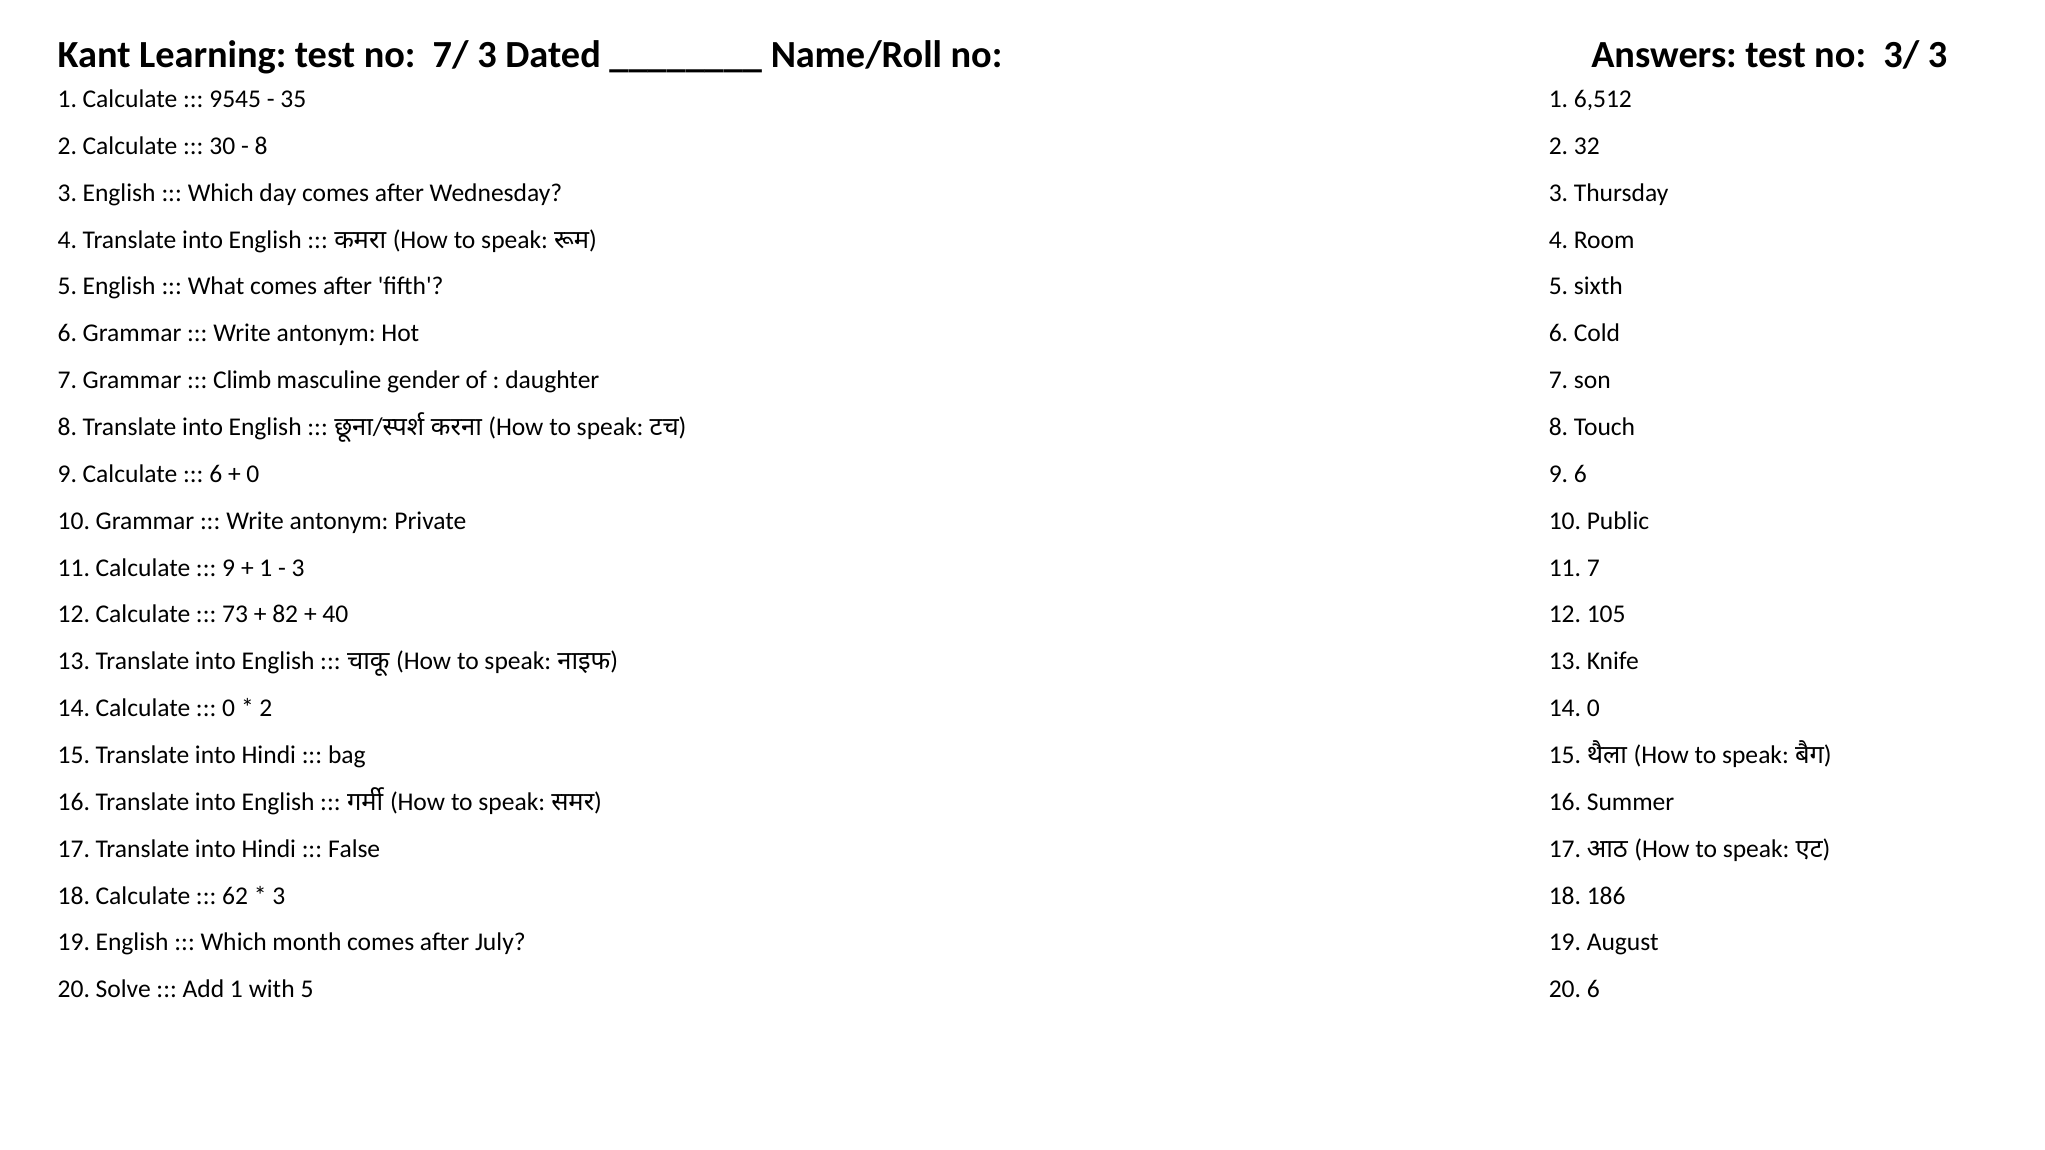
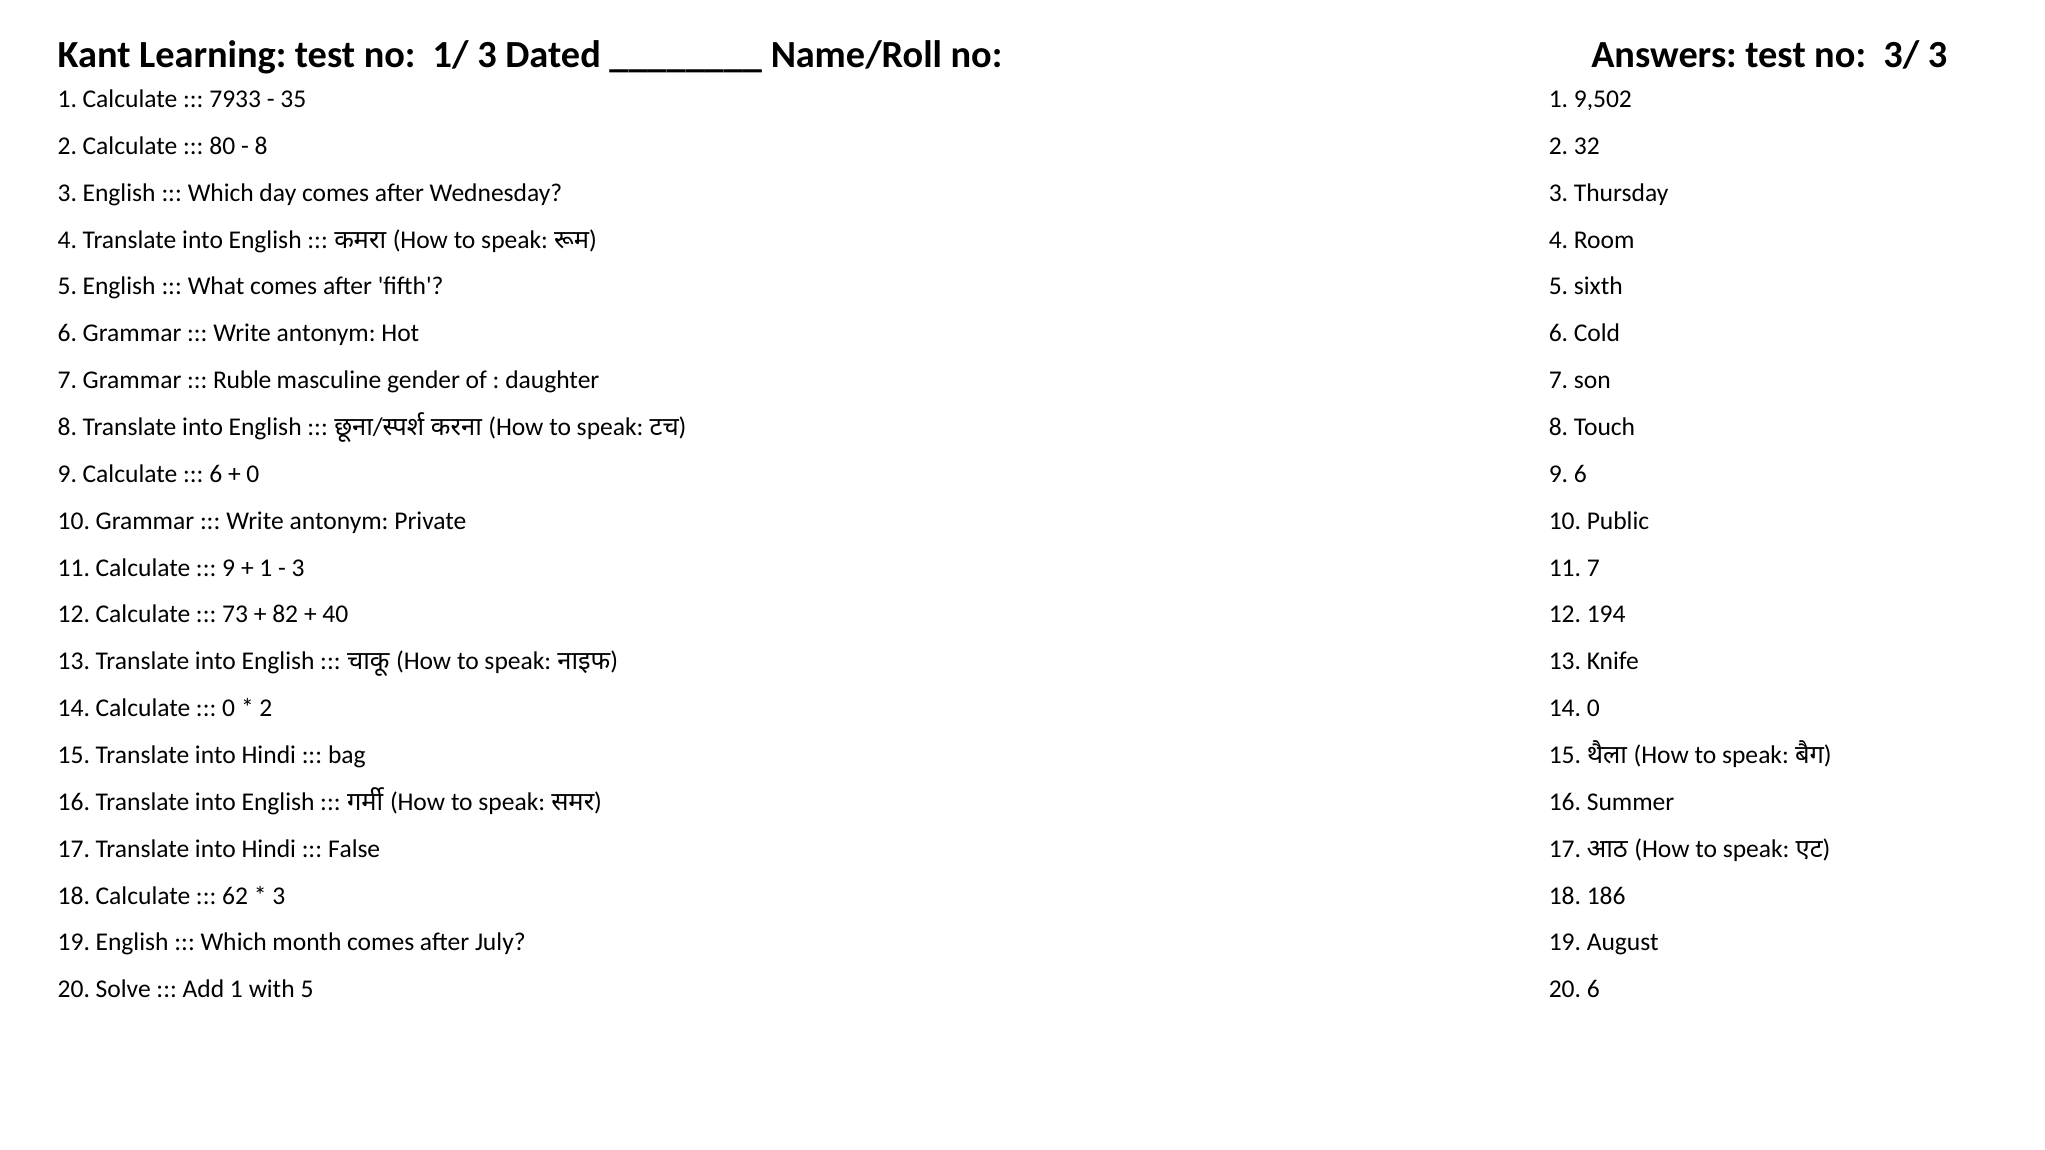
7/: 7/ -> 1/
9545: 9545 -> 7933
6,512: 6,512 -> 9,502
30: 30 -> 80
Climb: Climb -> Ruble
105: 105 -> 194
